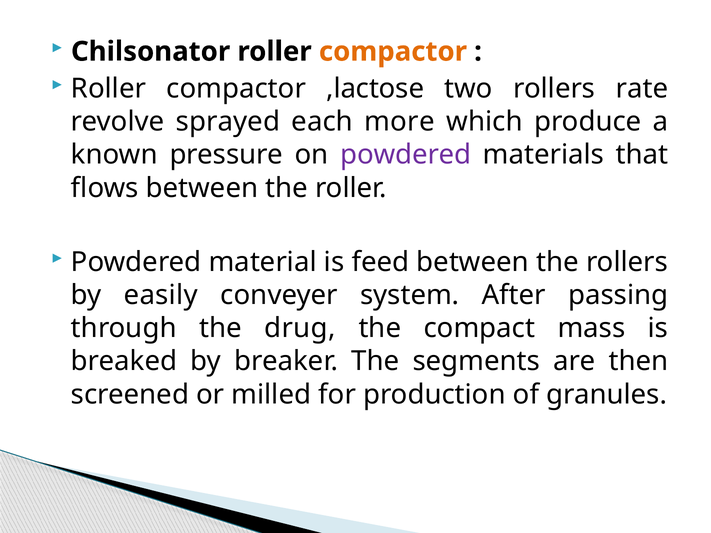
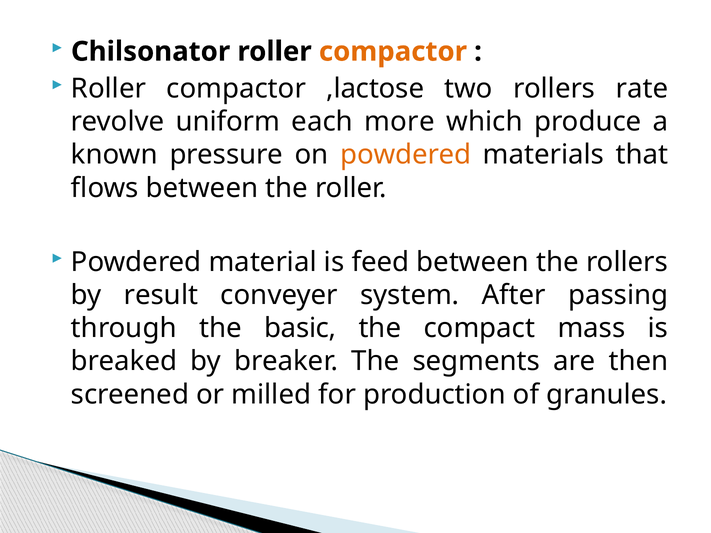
sprayed: sprayed -> uniform
powdered at (406, 155) colour: purple -> orange
easily: easily -> result
drug: drug -> basic
